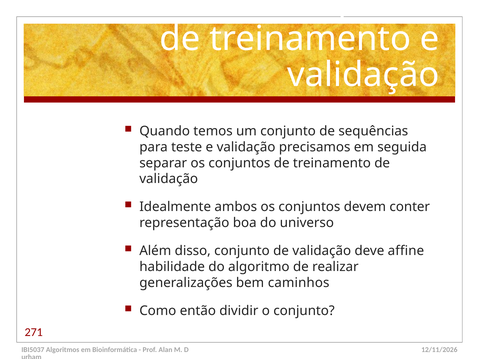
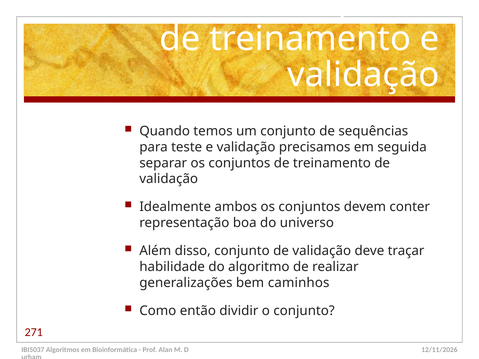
affine: affine -> traçar
